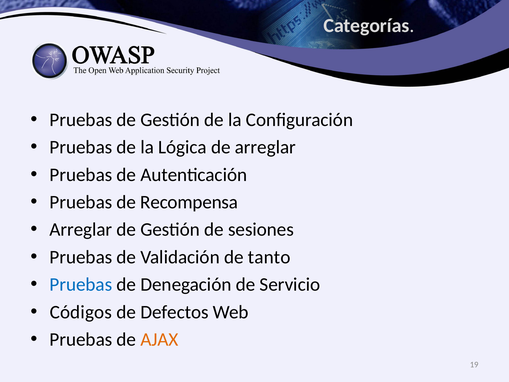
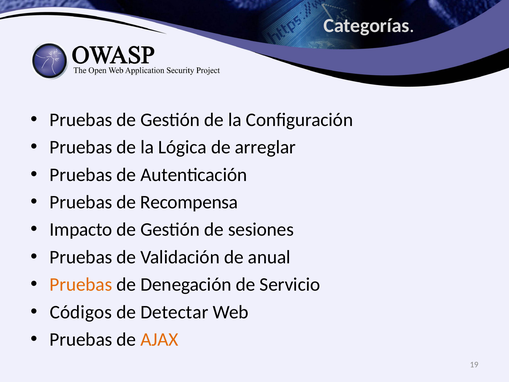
Arreglar at (81, 230): Arreglar -> Impacto
tanto: tanto -> anual
Pruebas at (81, 284) colour: blue -> orange
Defectos: Defectos -> Detectar
